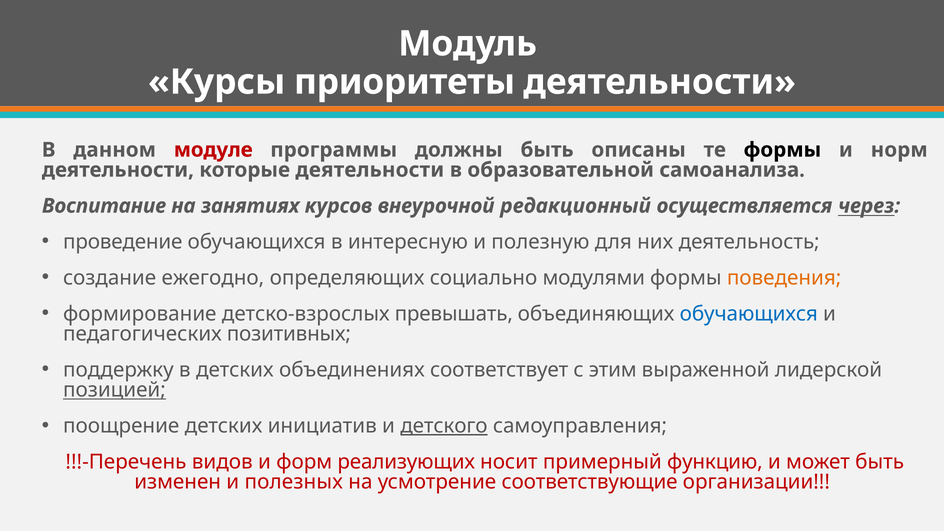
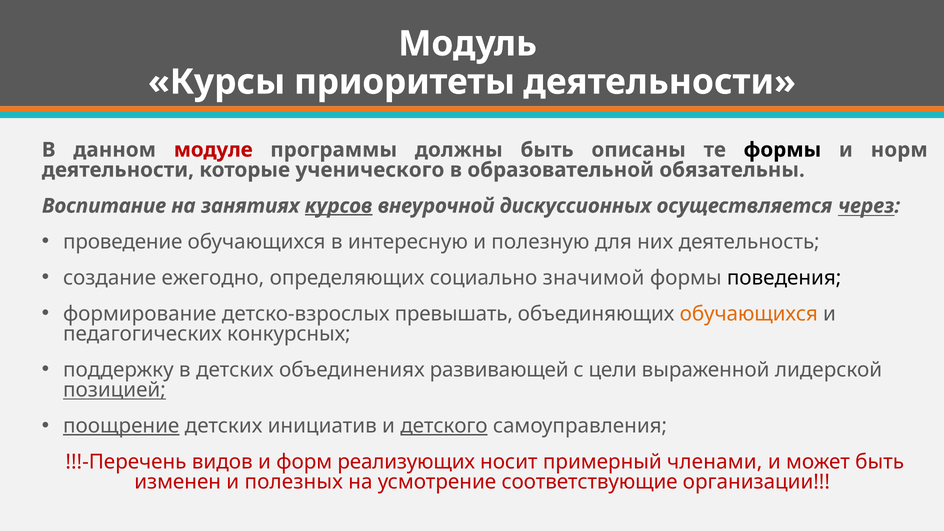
которые деятельности: деятельности -> ученического
самоанализа: самоанализа -> обязательны
курсов underline: none -> present
редакционный: редакционный -> дискуссионных
модулями: модулями -> значимой
поведения colour: orange -> black
обучающихся at (749, 314) colour: blue -> orange
позитивных: позитивных -> конкурсных
соответствует: соответствует -> развивающей
этим: этим -> цели
поощрение underline: none -> present
функцию: функцию -> членами
